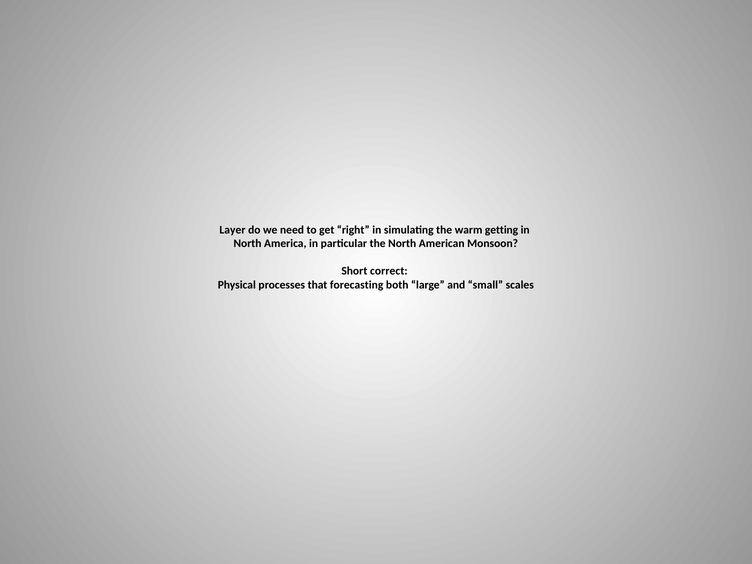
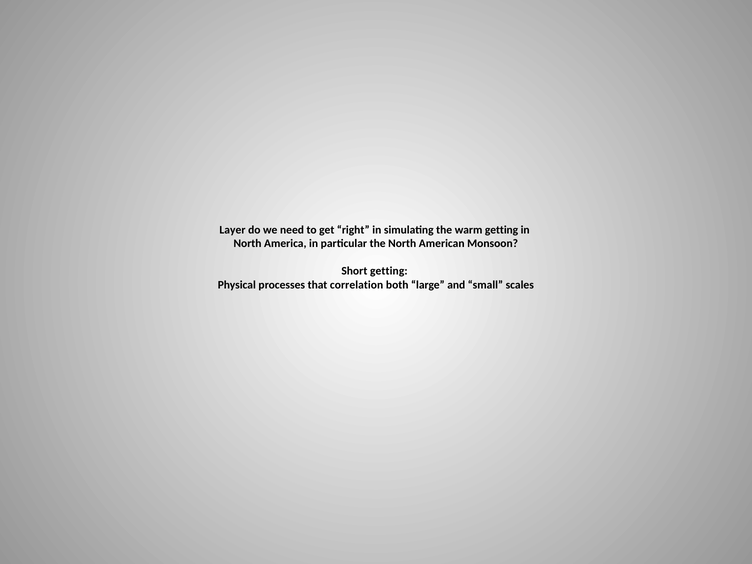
Short correct: correct -> getting
forecasting: forecasting -> correlation
